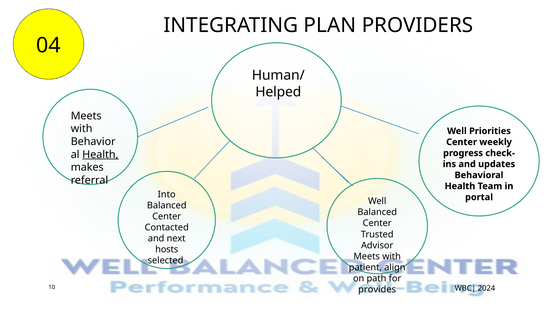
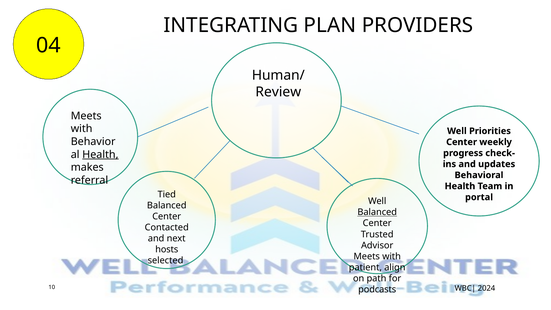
Helped: Helped -> Review
Into: Into -> Tied
Balanced at (377, 212) underline: none -> present
provides: provides -> podcasts
